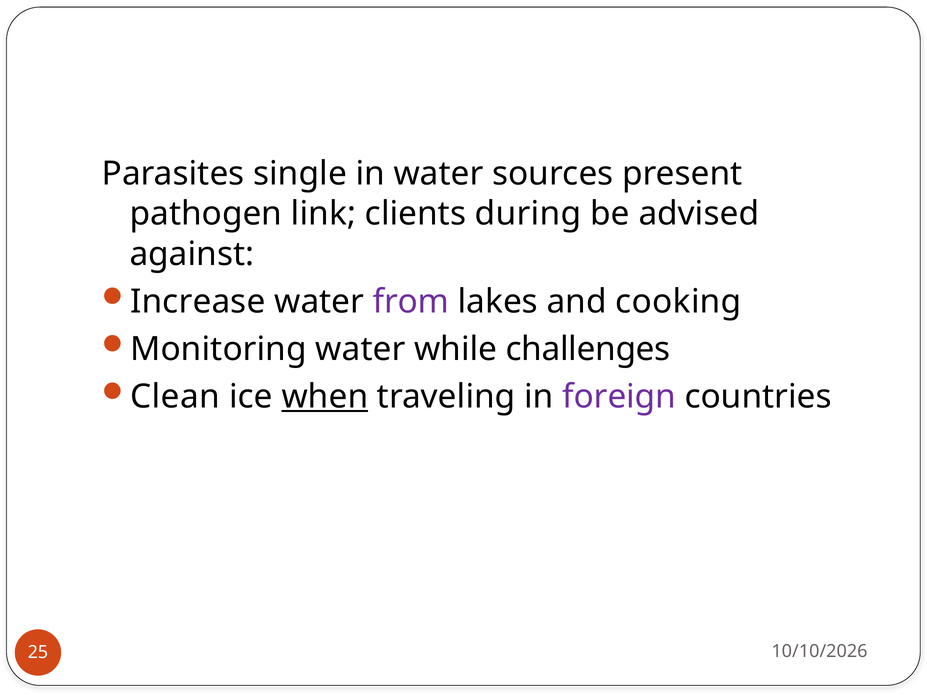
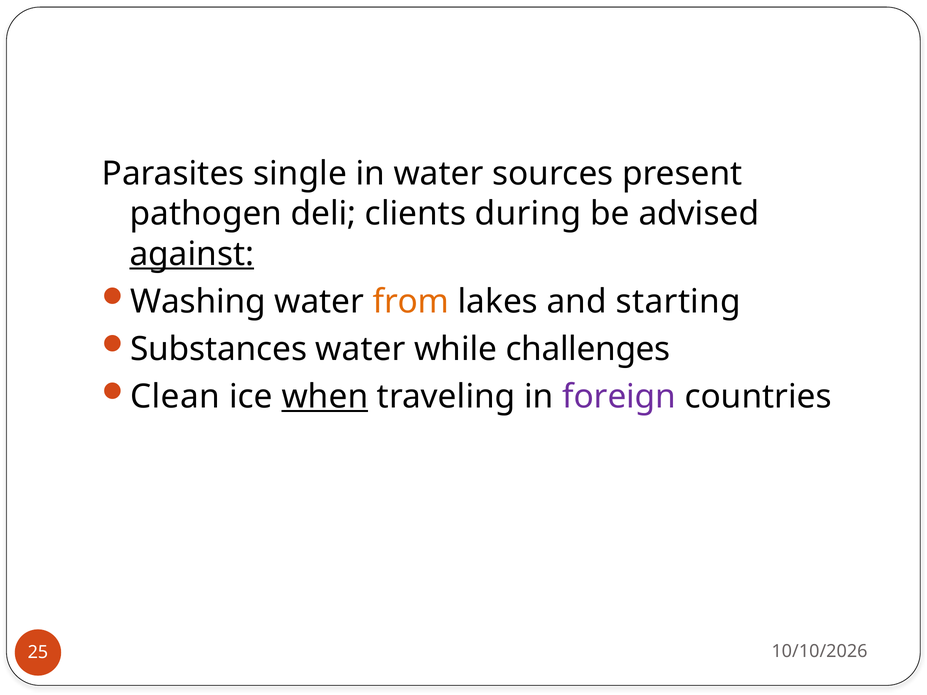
link: link -> deli
against underline: none -> present
Increase: Increase -> Washing
from colour: purple -> orange
cooking: cooking -> starting
Monitoring: Monitoring -> Substances
